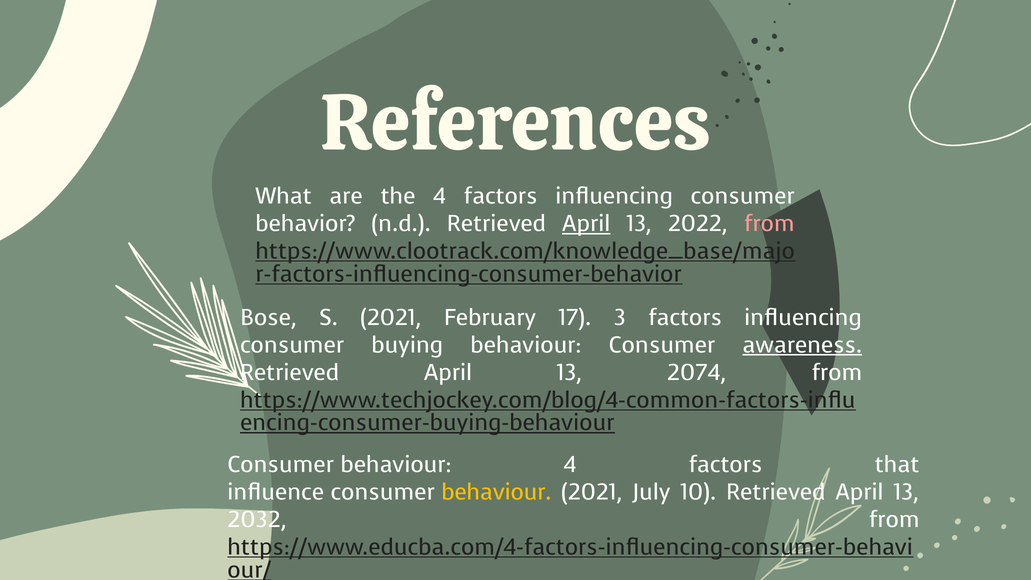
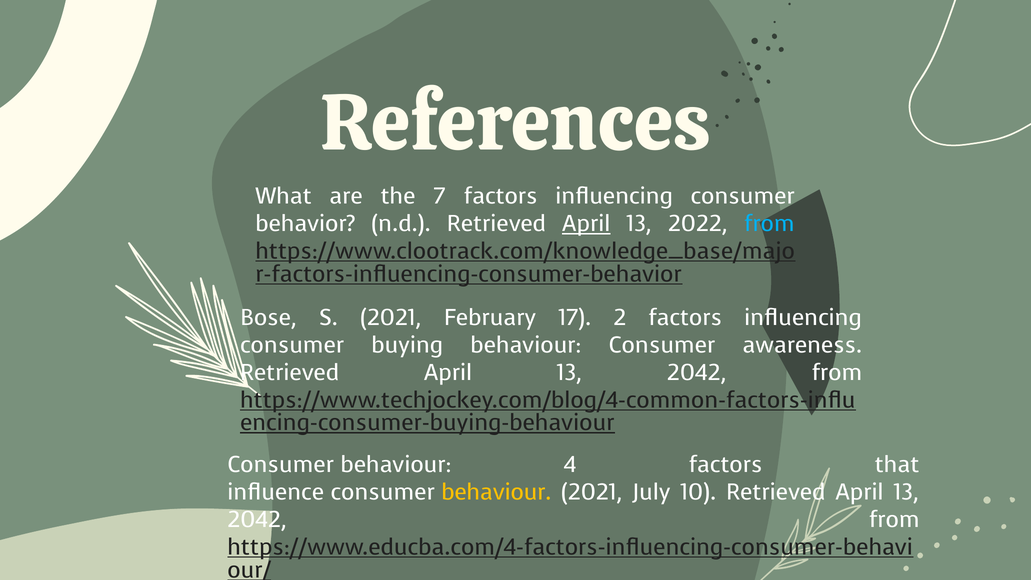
the 4: 4 -> 7
from at (769, 224) colour: pink -> light blue
3: 3 -> 2
awareness underline: present -> none
2074 at (697, 372): 2074 -> 2042
2032 at (257, 520): 2032 -> 2042
